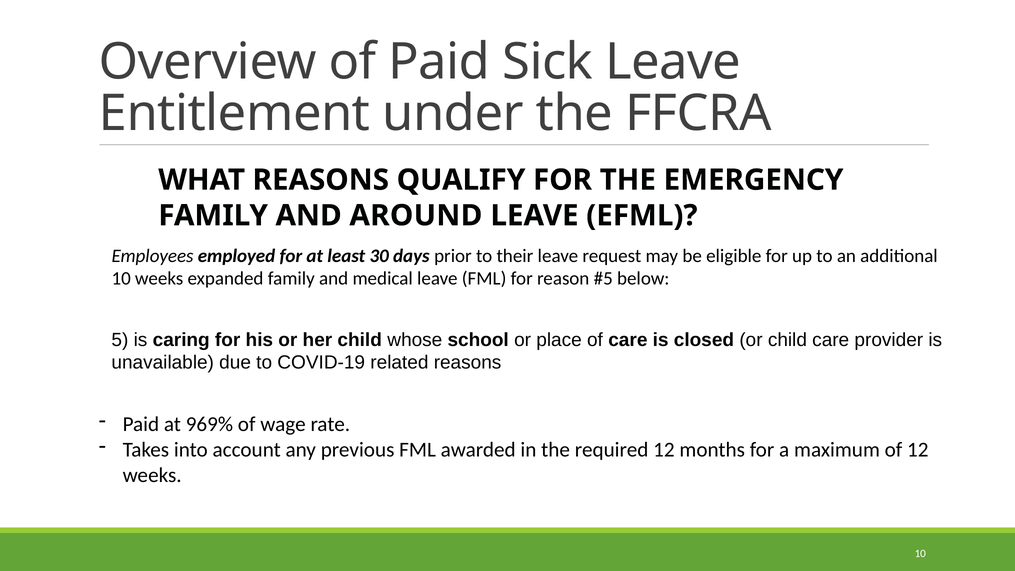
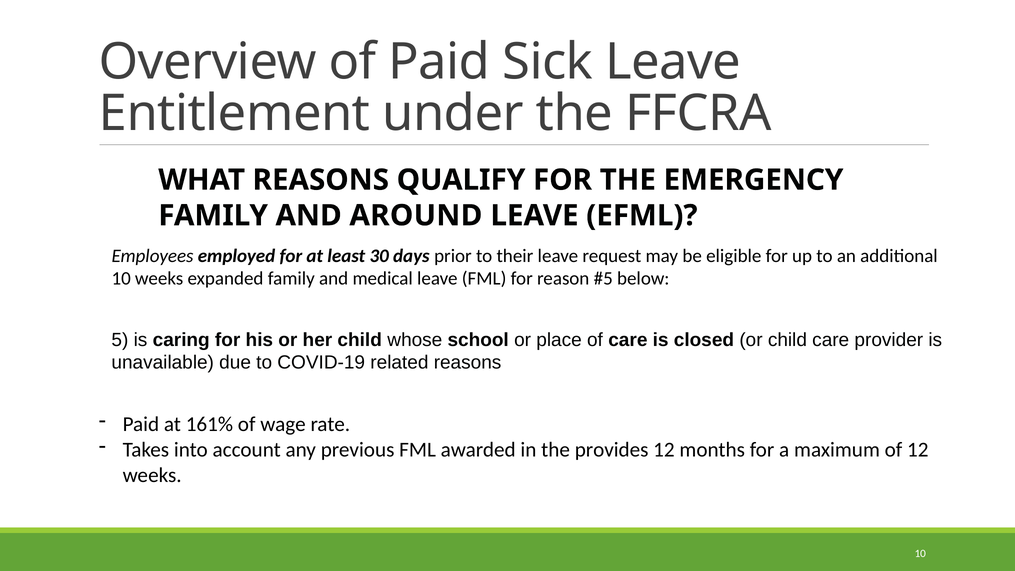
969%: 969% -> 161%
required: required -> provides
